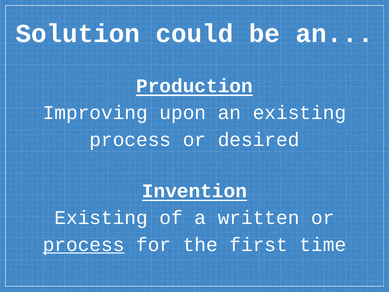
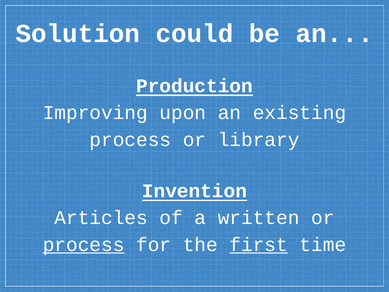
desired: desired -> library
Existing at (101, 218): Existing -> Articles
first underline: none -> present
